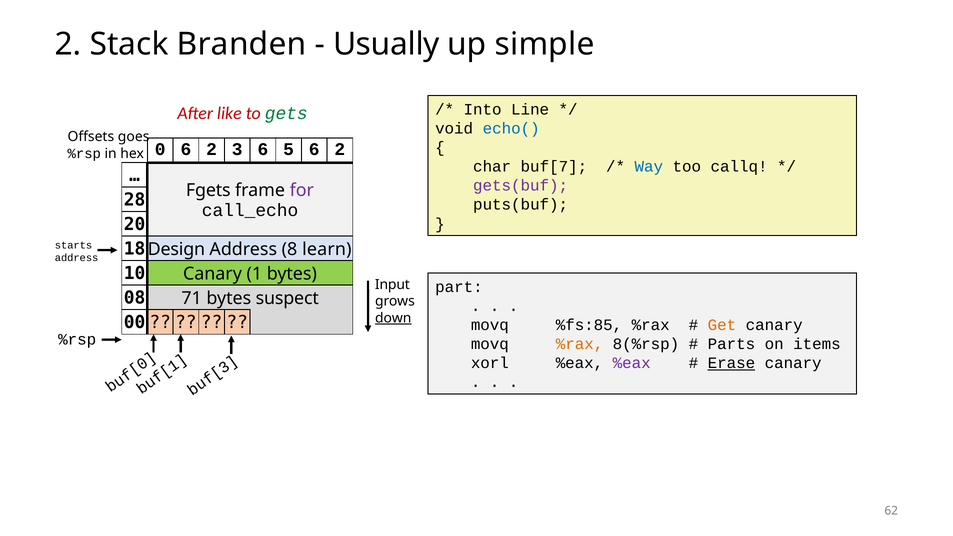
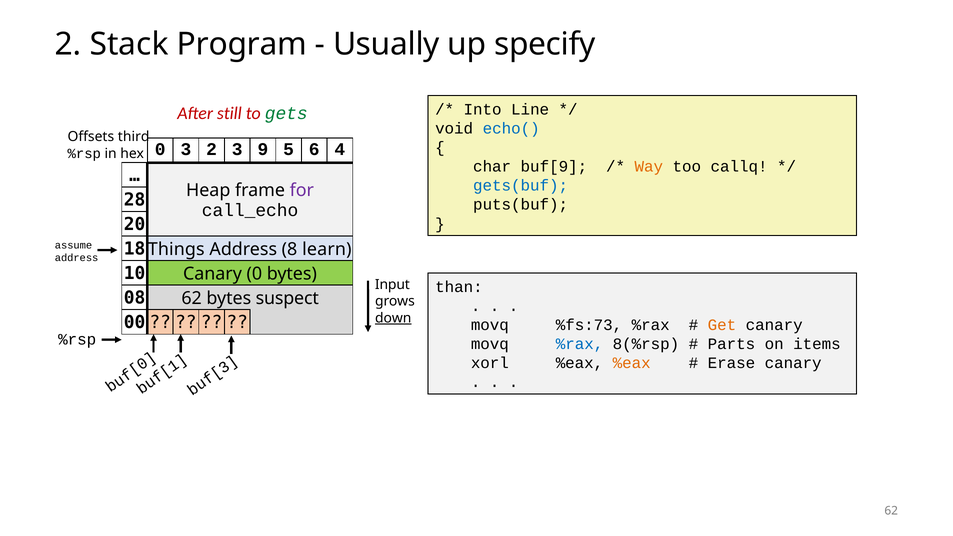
Branden: Branden -> Program
simple: simple -> specify
like: like -> still
goes: goes -> third
0 6: 6 -> 3
3 6: 6 -> 9
5 6 2: 2 -> 4
buf[7: buf[7 -> buf[9
Way colour: blue -> orange
gets(buf colour: purple -> blue
Fgets: Fgets -> Heap
Design: Design -> Things
starts: starts -> assume
Canary 1: 1 -> 0
part: part -> than
08 71: 71 -> 62
%fs:85: %fs:85 -> %fs:73
%rax at (580, 344) colour: orange -> blue
%eax at (632, 363) colour: purple -> orange
Erase underline: present -> none
